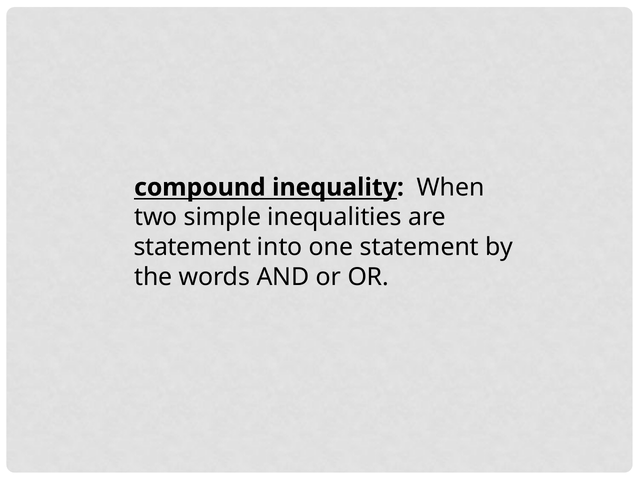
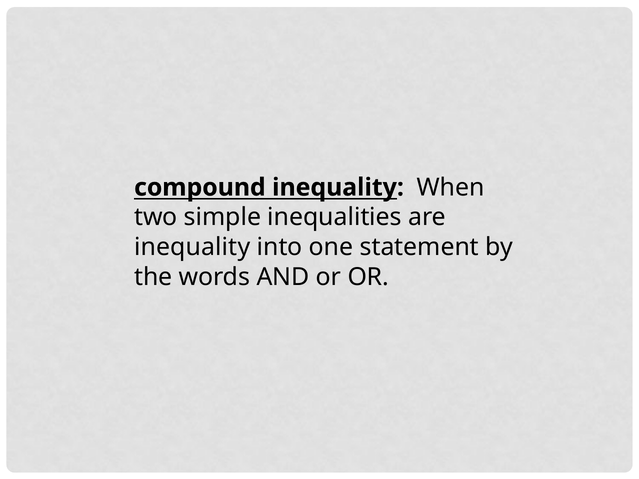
statement at (192, 247): statement -> inequality
